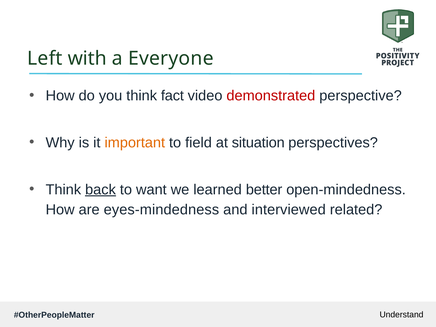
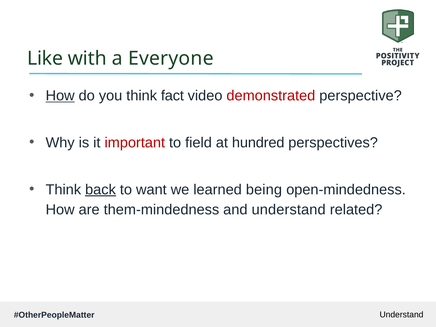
Left: Left -> Like
How at (60, 96) underline: none -> present
important colour: orange -> red
situation: situation -> hundred
better: better -> being
eyes-mindedness: eyes-mindedness -> them-mindedness
and interviewed: interviewed -> understand
